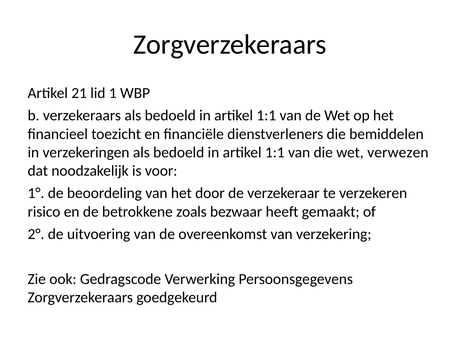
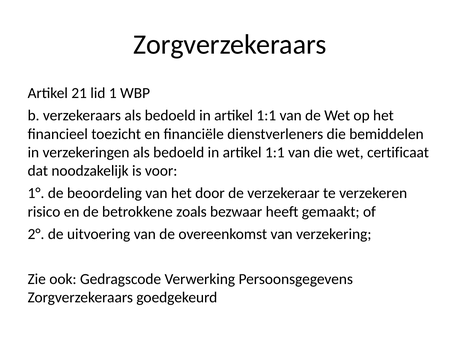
verwezen: verwezen -> certificaat
